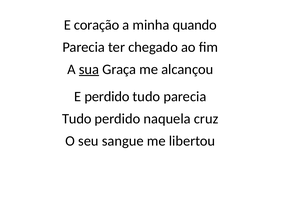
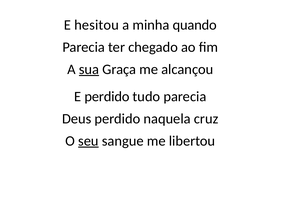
coração: coração -> hesitou
Tudo at (77, 119): Tudo -> Deus
seu underline: none -> present
